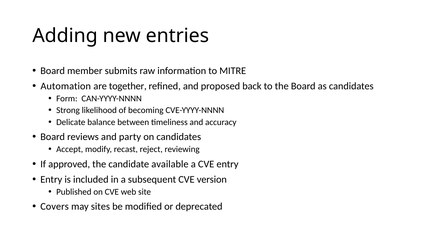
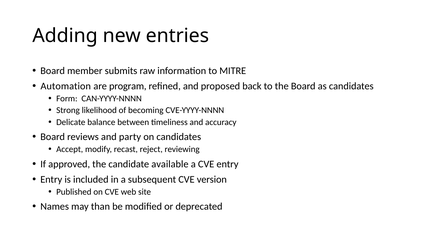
together: together -> program
Covers: Covers -> Names
sites: sites -> than
